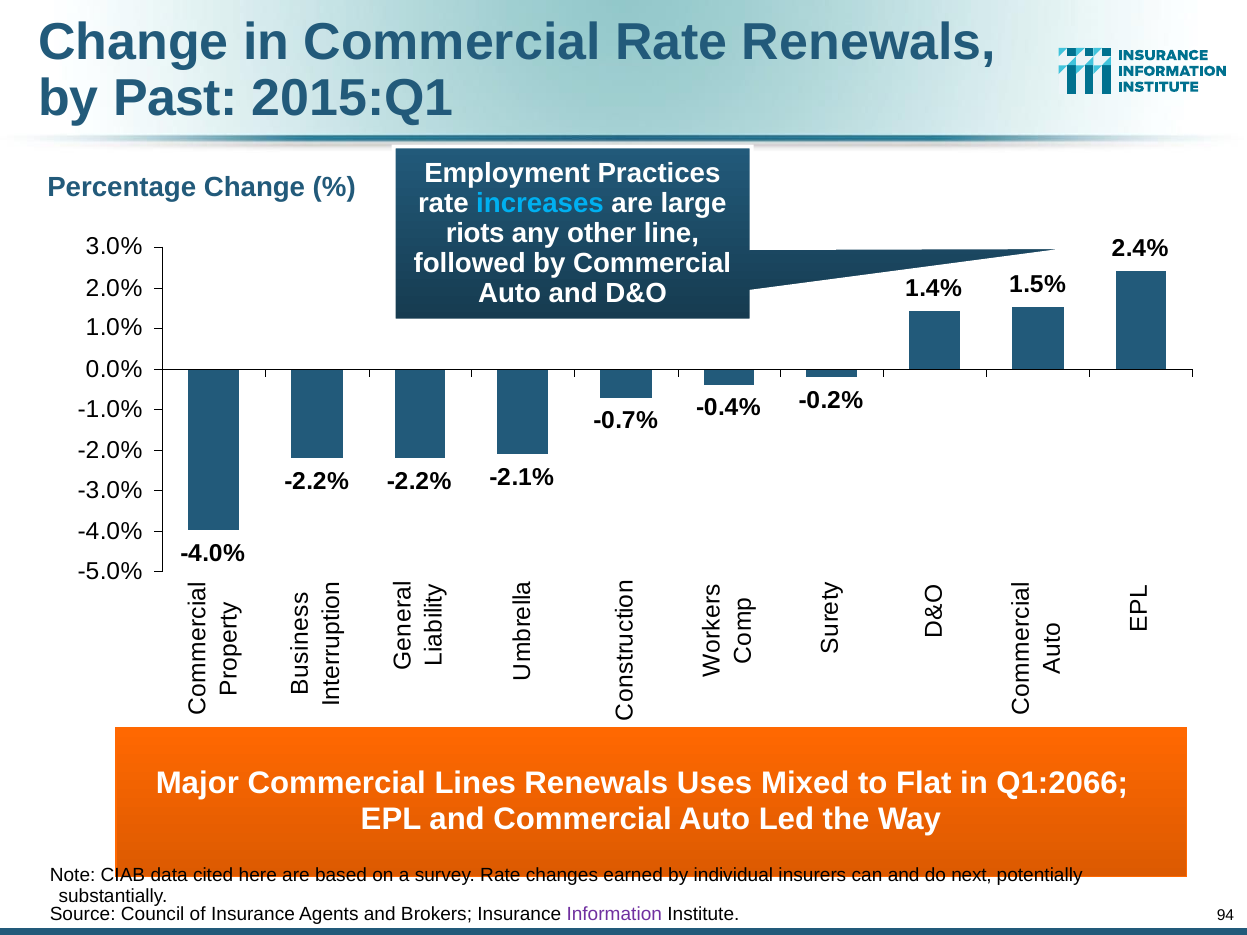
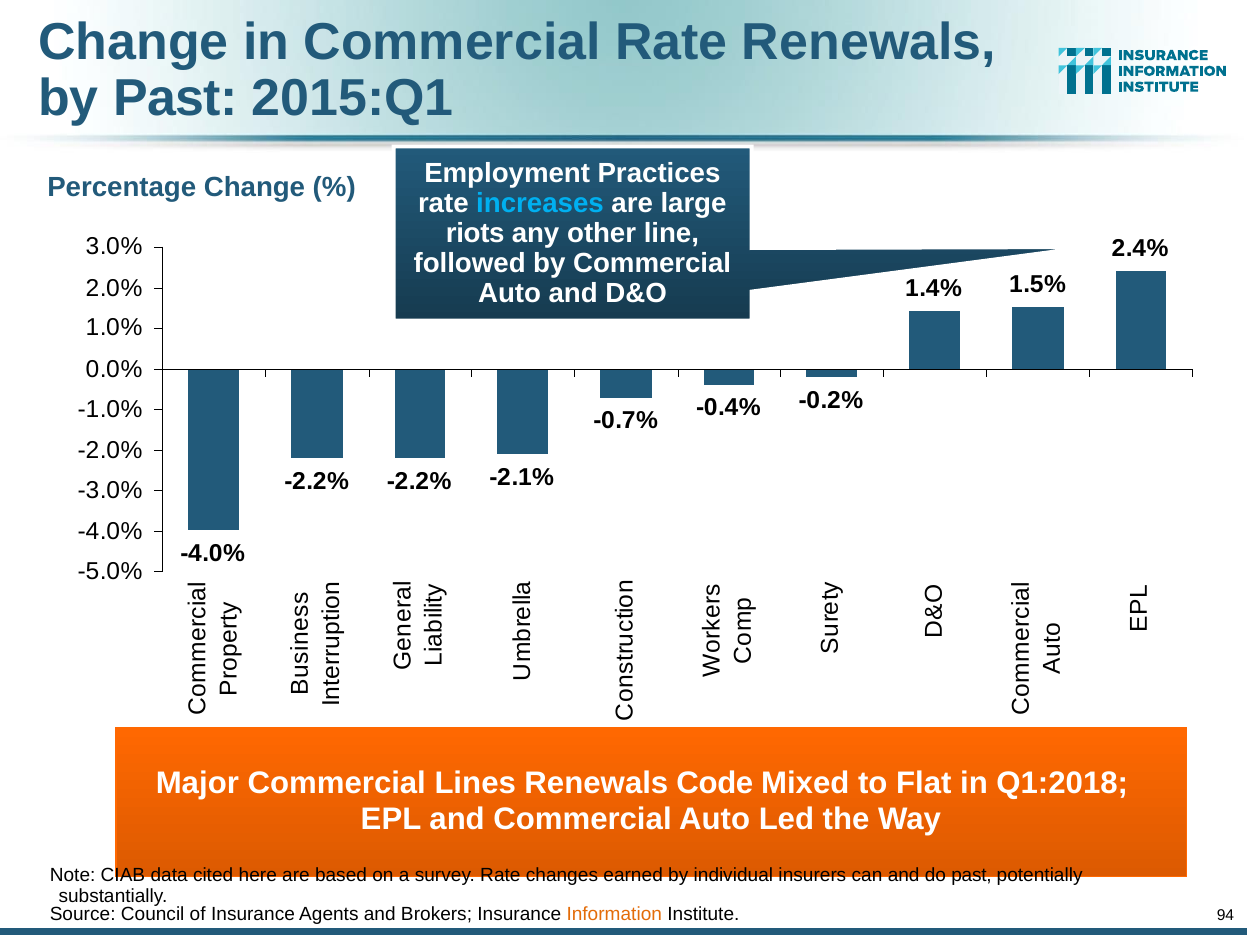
Uses: Uses -> Code
Q1:2066: Q1:2066 -> Q1:2018
do next: next -> past
Information colour: purple -> orange
